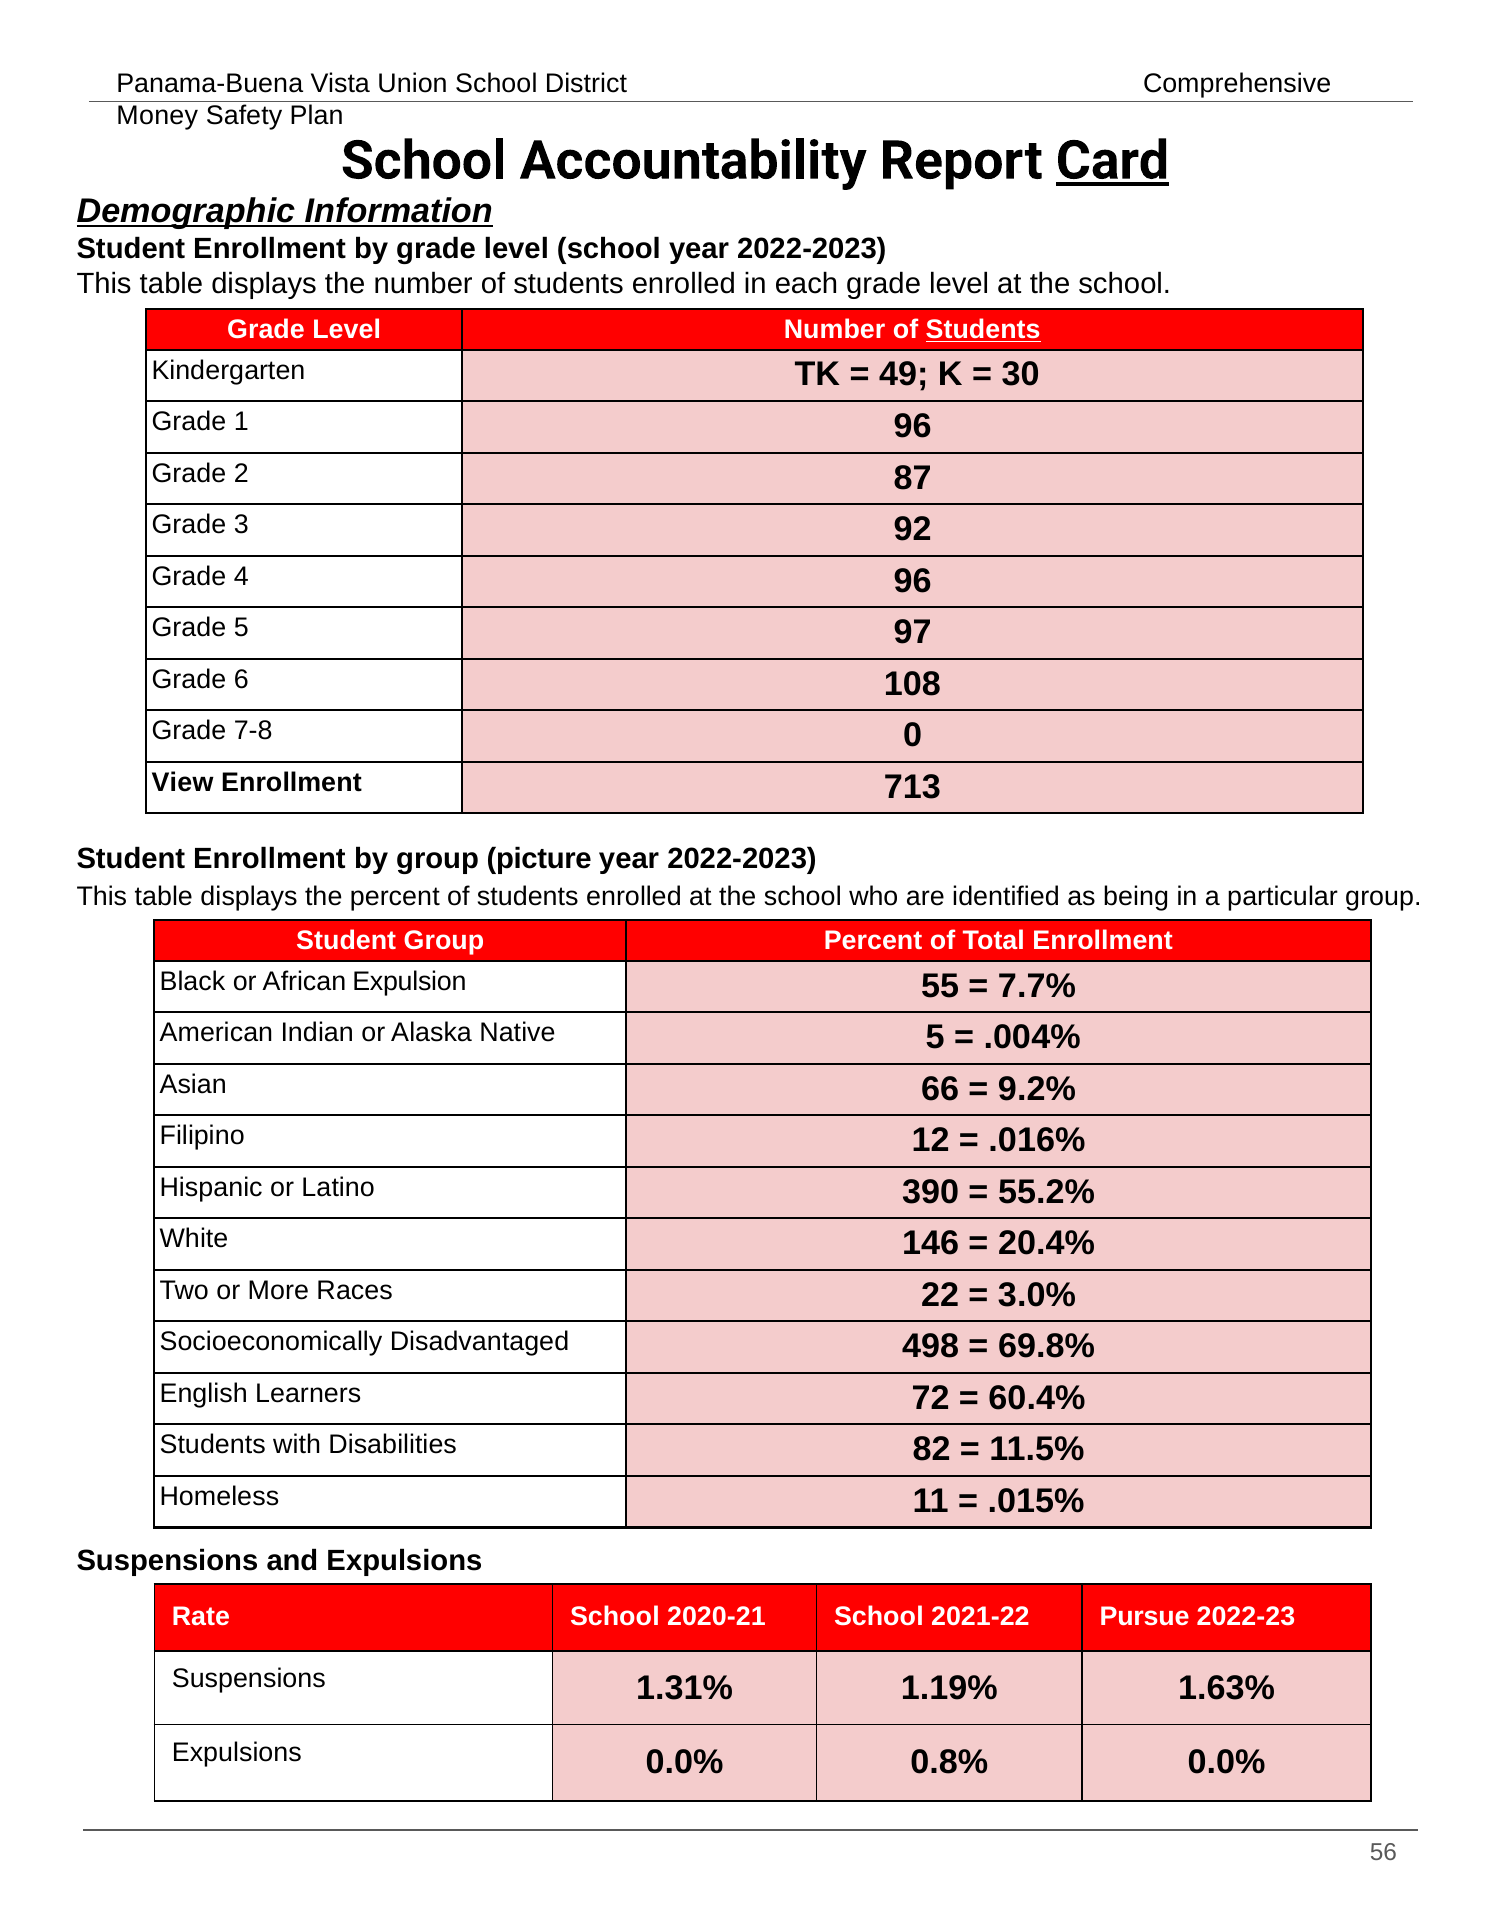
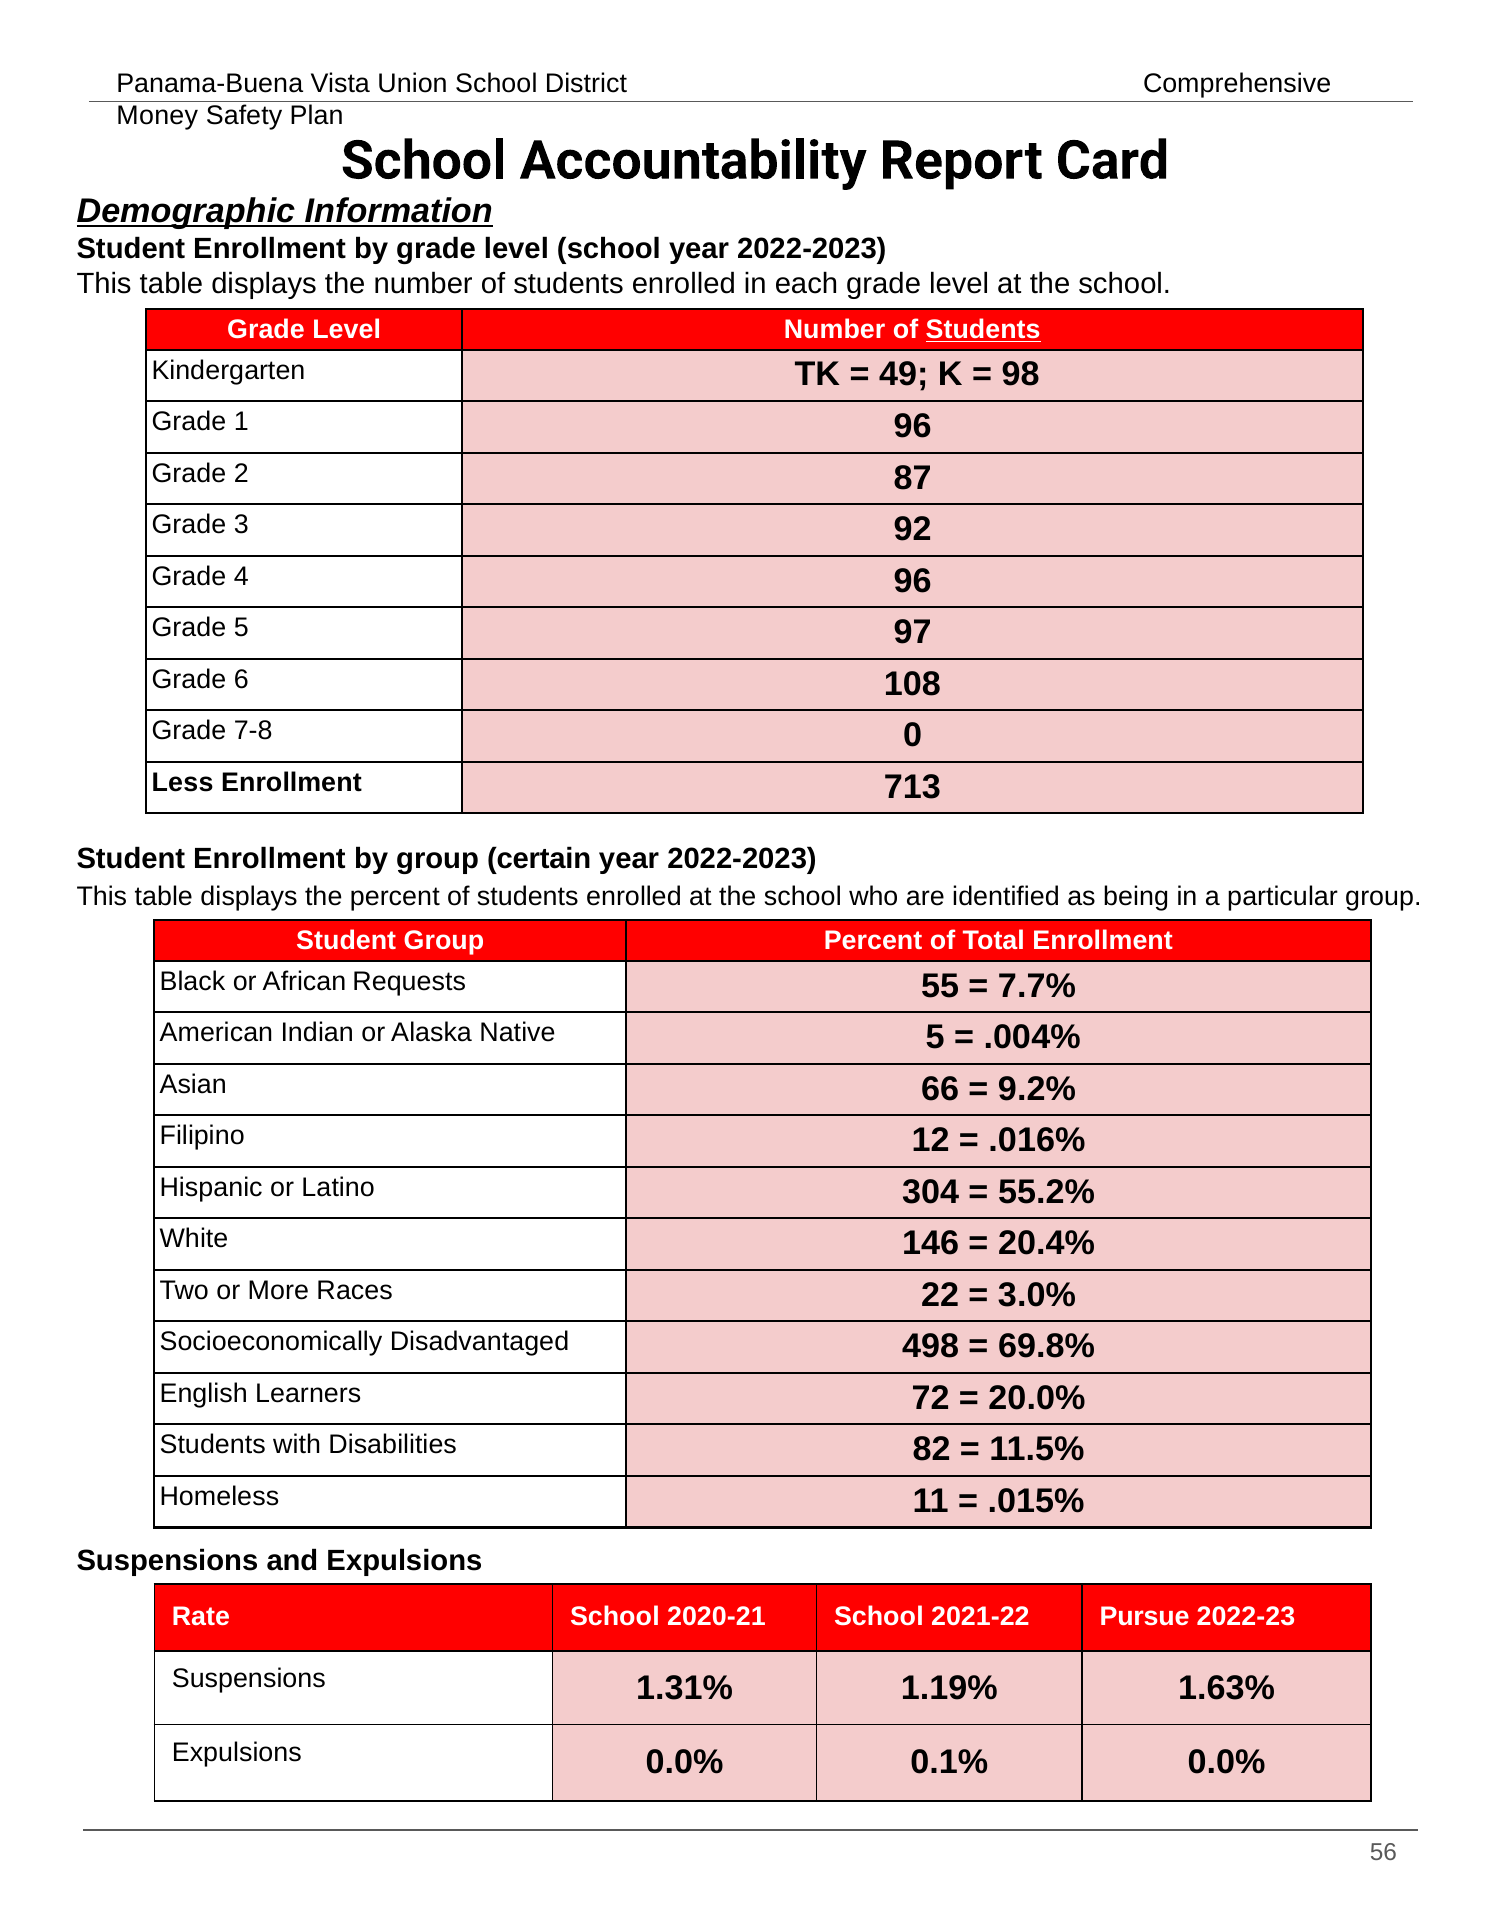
Card underline: present -> none
30: 30 -> 98
View: View -> Less
picture: picture -> certain
Expulsion: Expulsion -> Requests
390: 390 -> 304
60.4%: 60.4% -> 20.0%
0.8%: 0.8% -> 0.1%
